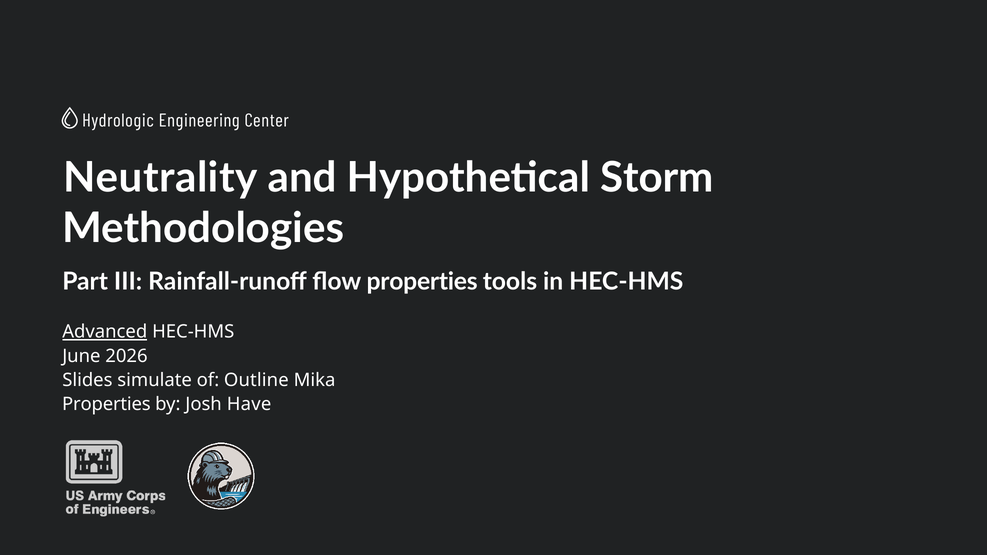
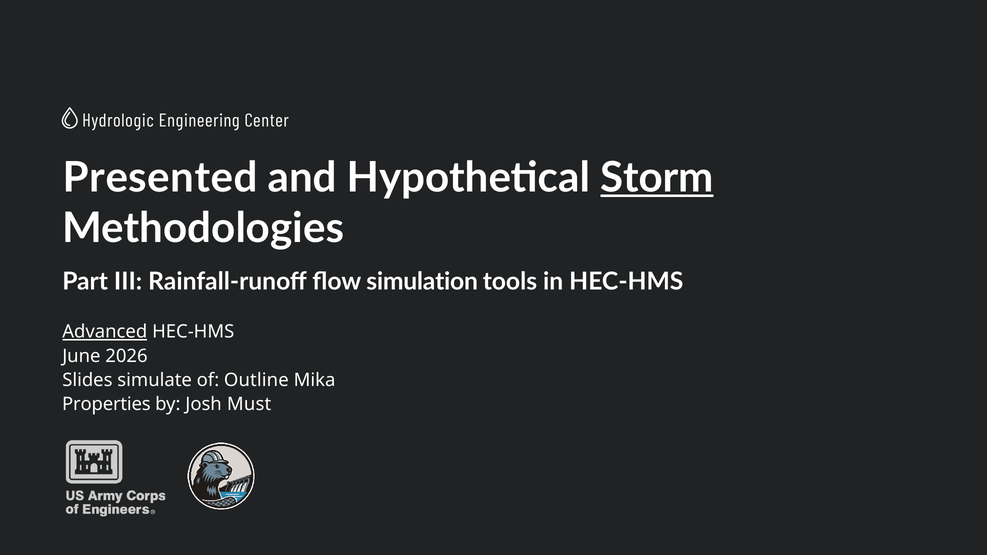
Neutrality: Neutrality -> Presented
Storm underline: none -> present
flow properties: properties -> simulation
Have: Have -> Must
